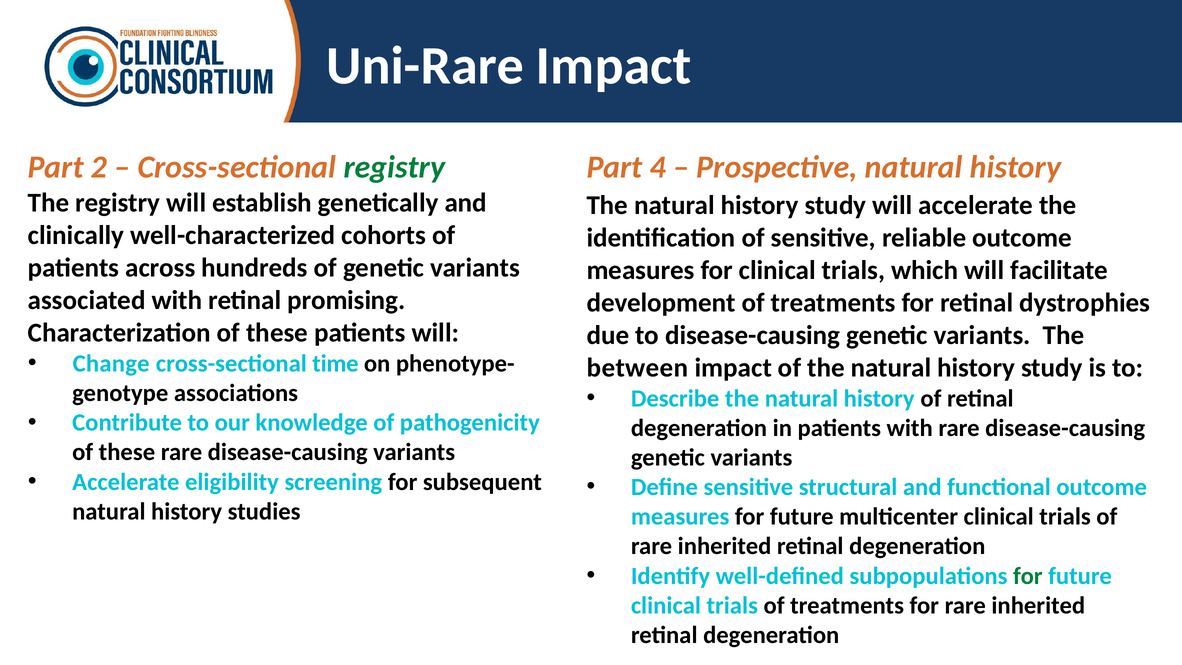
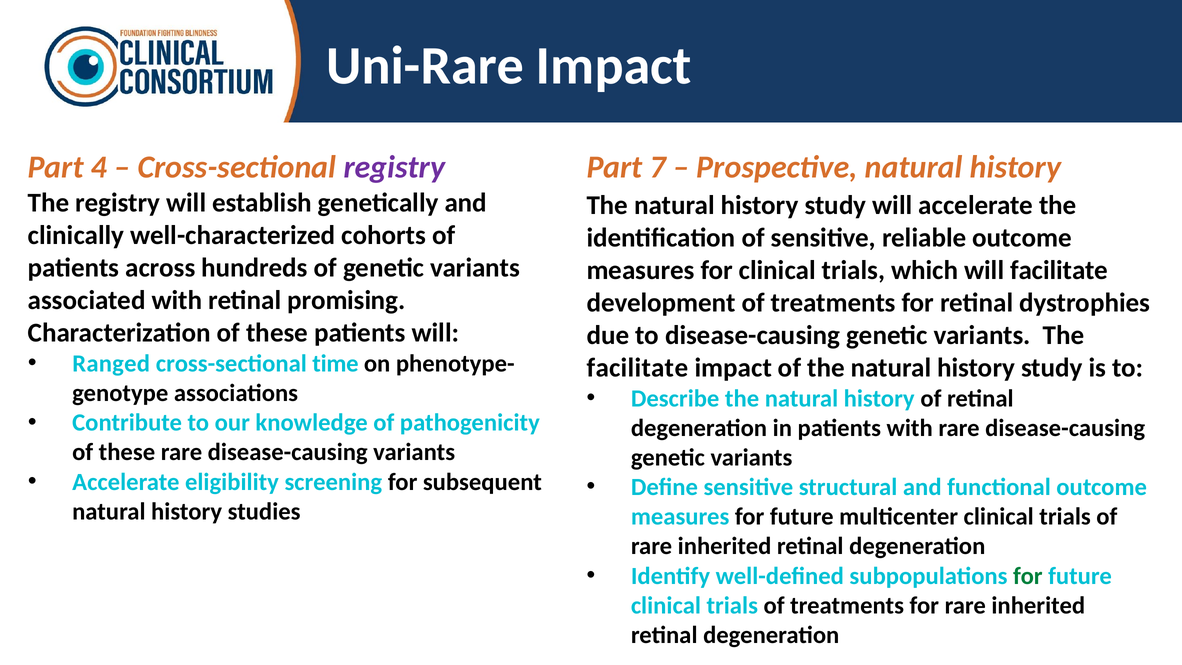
4: 4 -> 7
2: 2 -> 4
registry at (394, 167) colour: green -> purple
Change: Change -> Ranged
between at (637, 368): between -> facilitate
